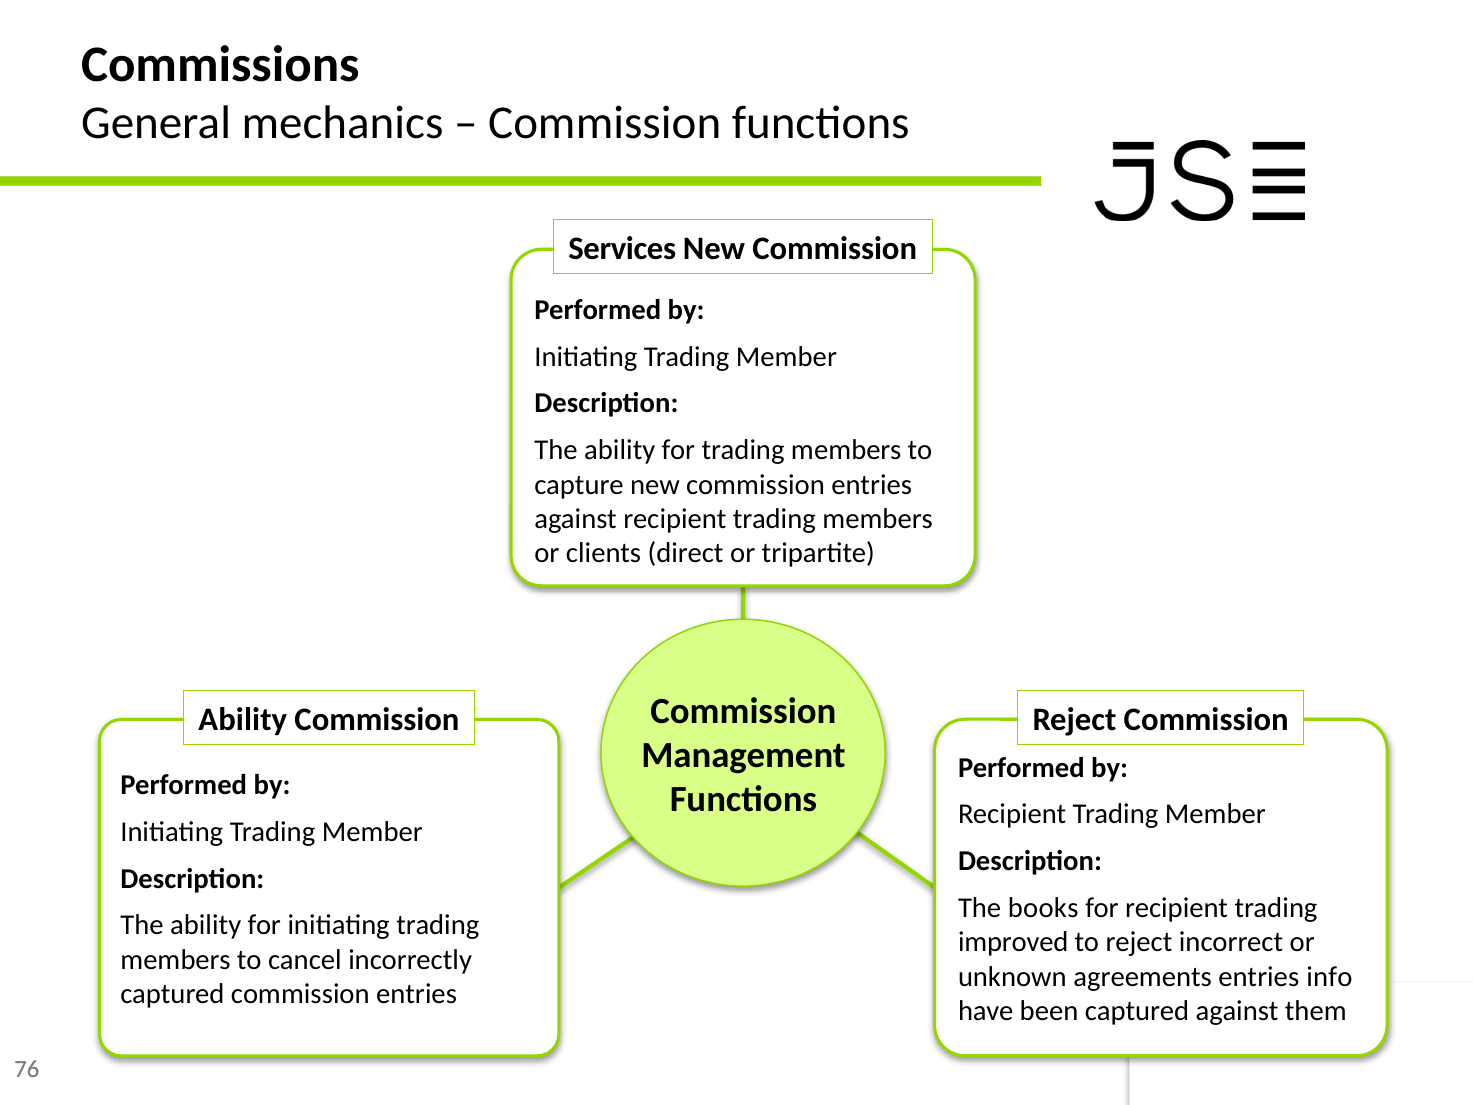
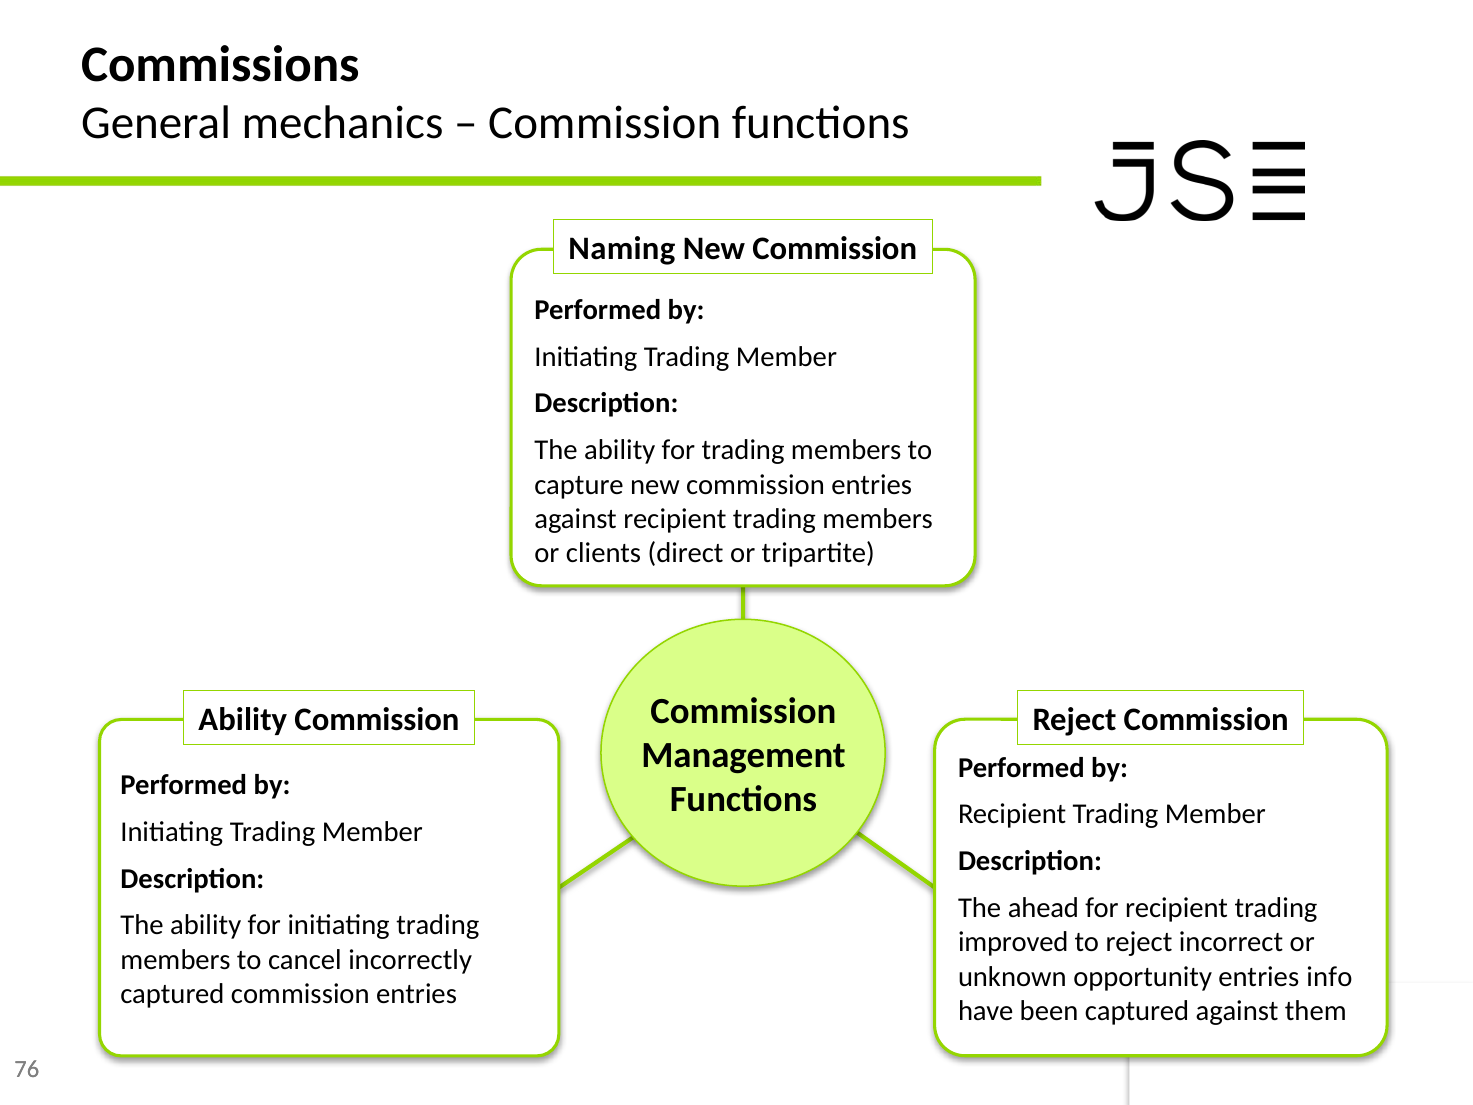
Services: Services -> Naming
books: books -> ahead
agreements: agreements -> opportunity
